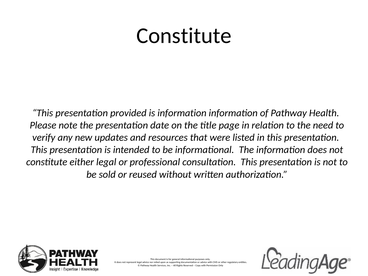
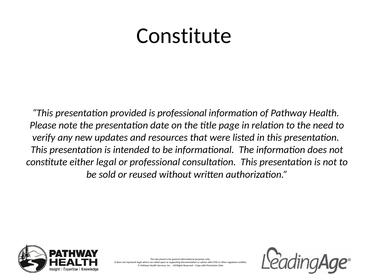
is information: information -> professional
